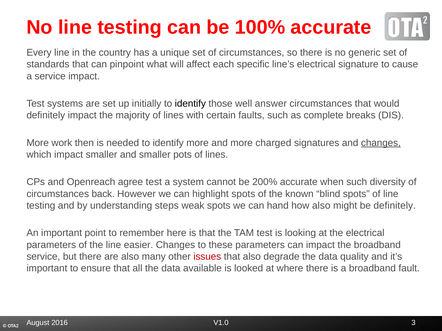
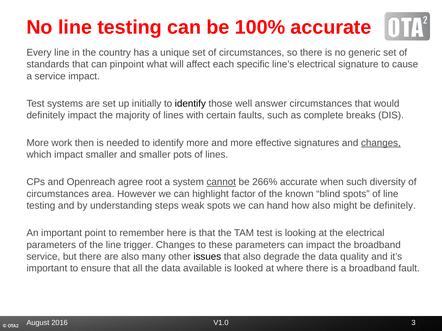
charged: charged -> effective
agree test: test -> root
cannot underline: none -> present
200%: 200% -> 266%
back: back -> area
highlight spots: spots -> factor
easier: easier -> trigger
issues colour: red -> black
